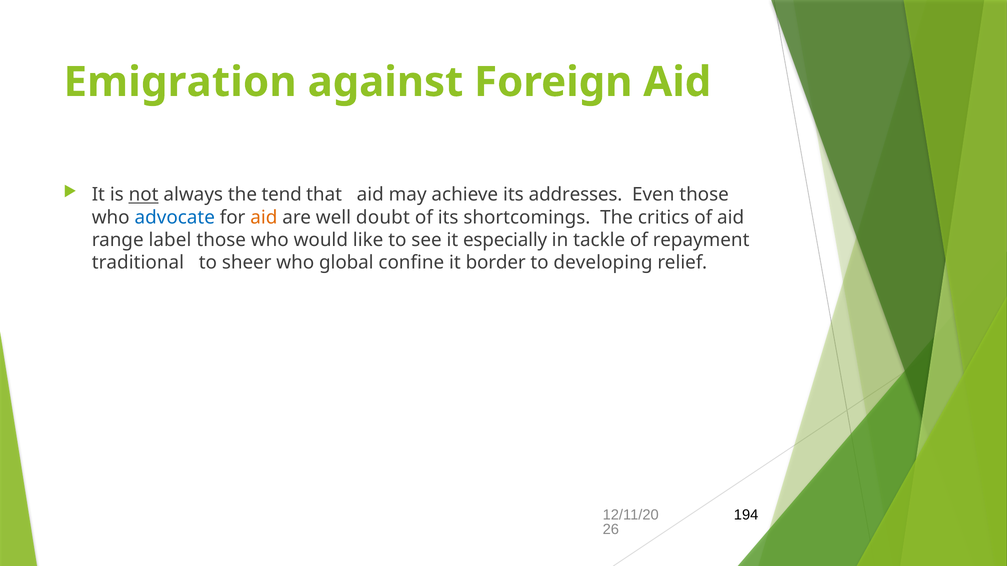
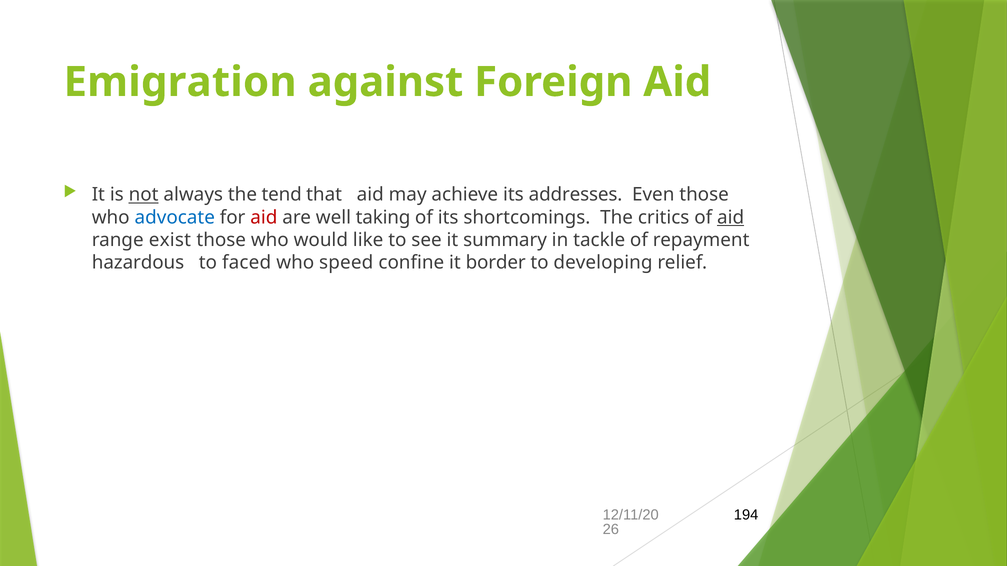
aid at (264, 218) colour: orange -> red
doubt: doubt -> taking
aid at (731, 218) underline: none -> present
label: label -> exist
especially: especially -> summary
traditional: traditional -> hazardous
sheer: sheer -> faced
global: global -> speed
